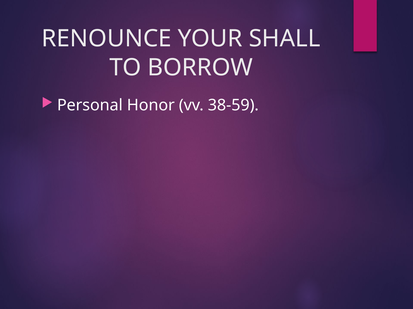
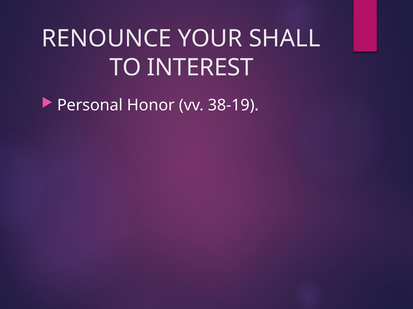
BORROW: BORROW -> INTEREST
38-59: 38-59 -> 38-19
